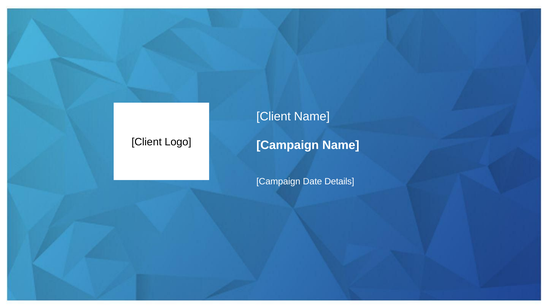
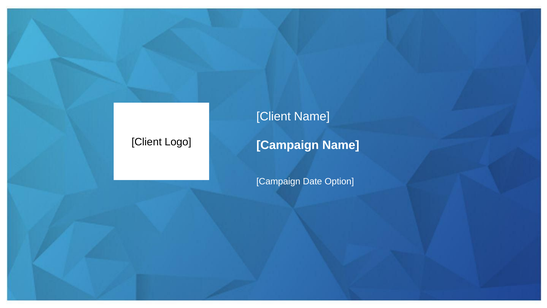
Details: Details -> Option
